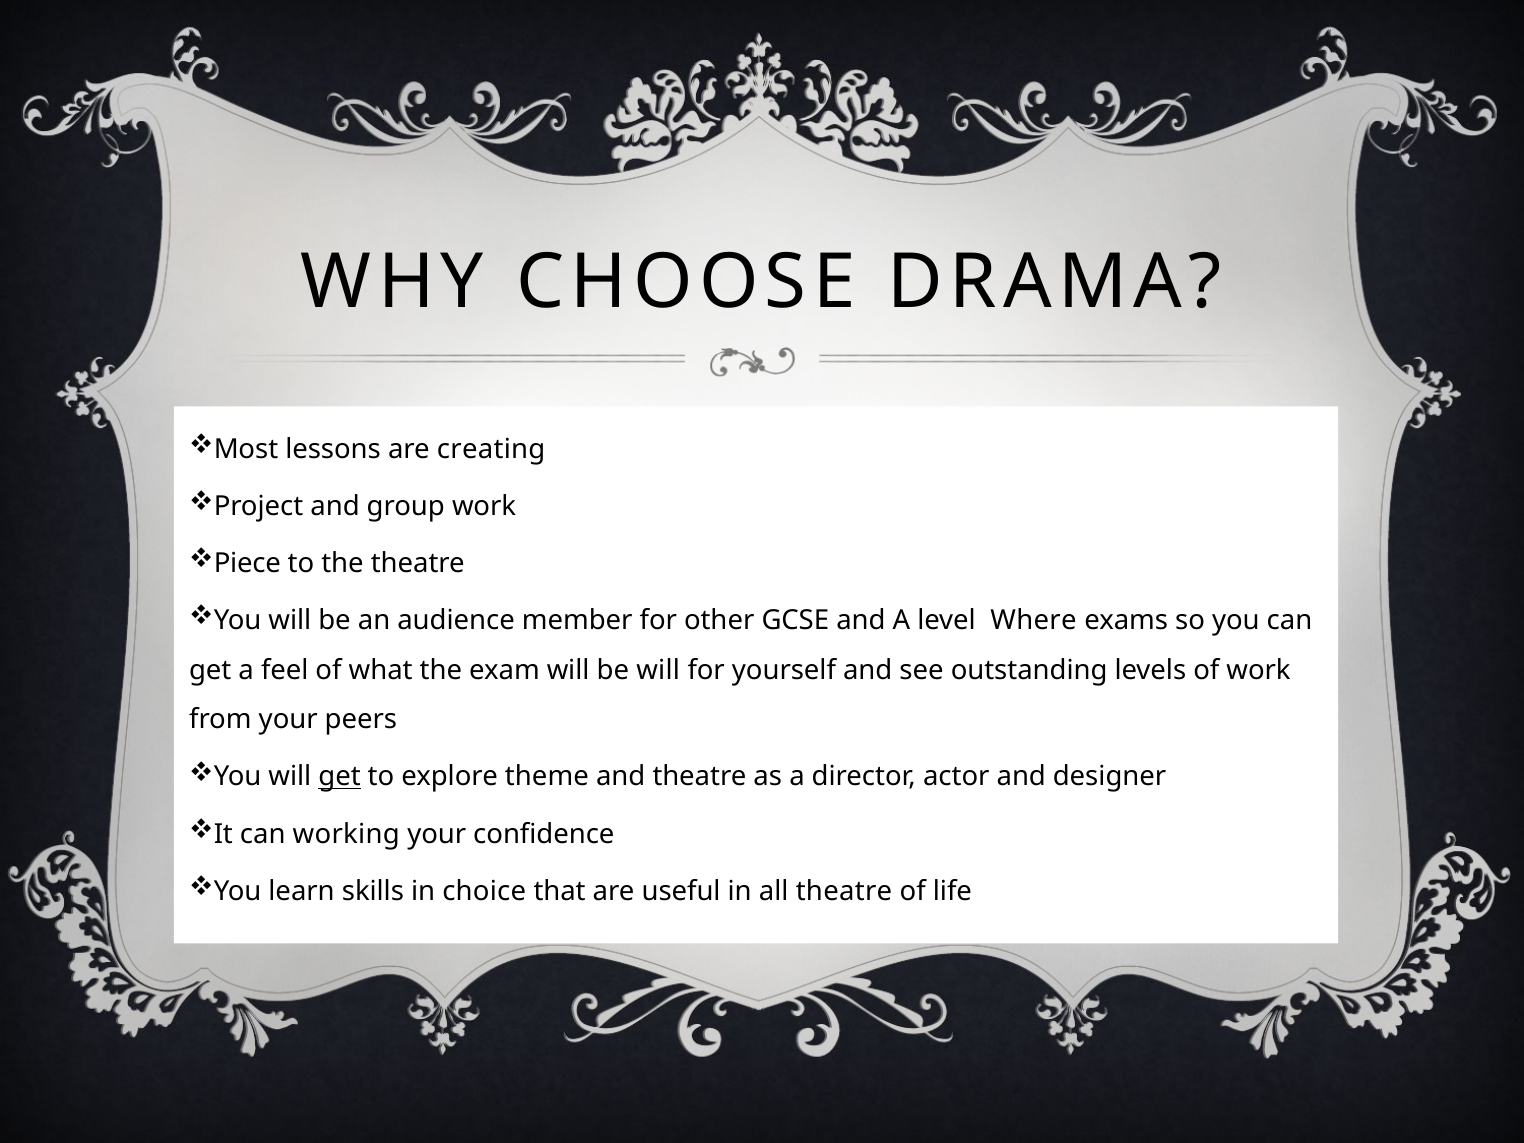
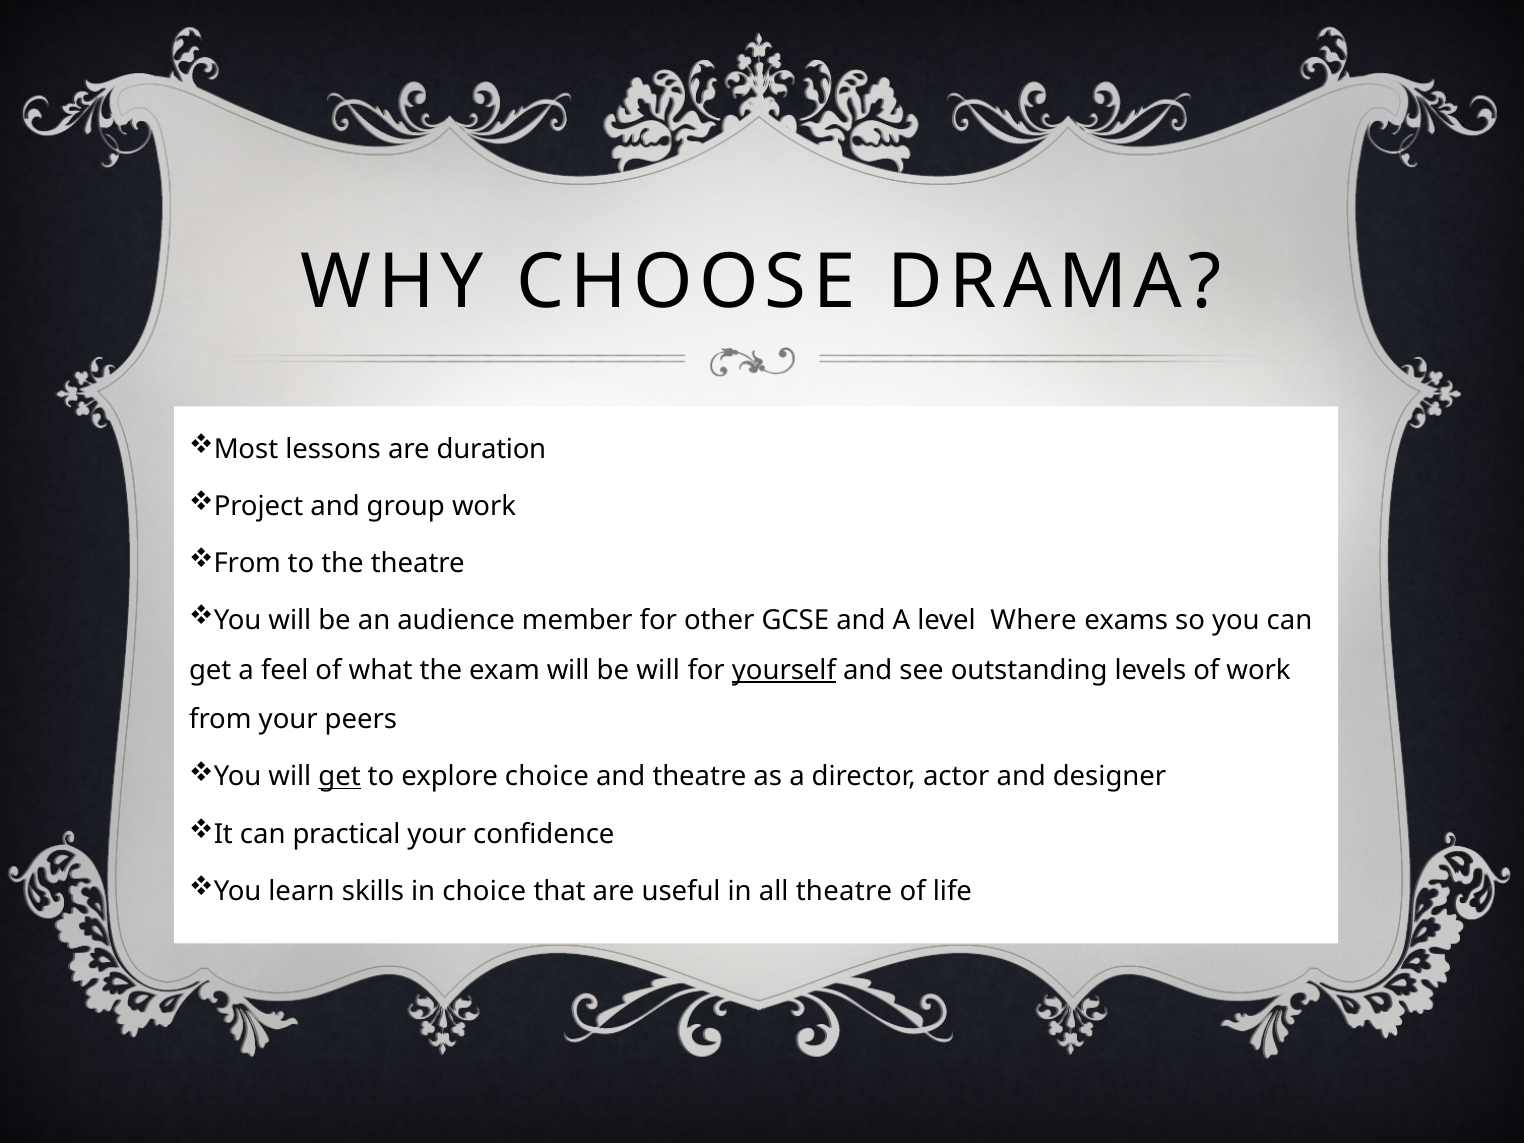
creating: creating -> duration
Piece at (247, 563): Piece -> From
yourself underline: none -> present
explore theme: theme -> choice
working: working -> practical
